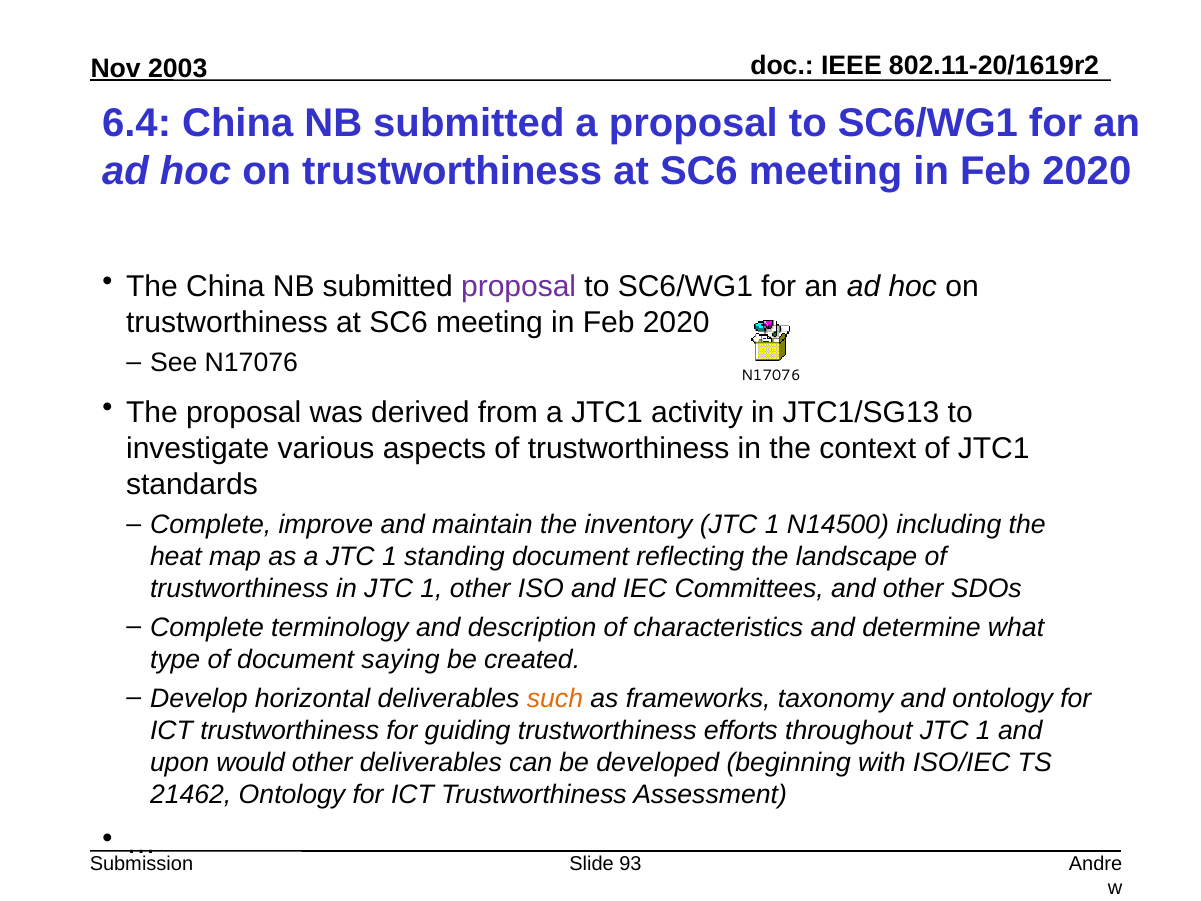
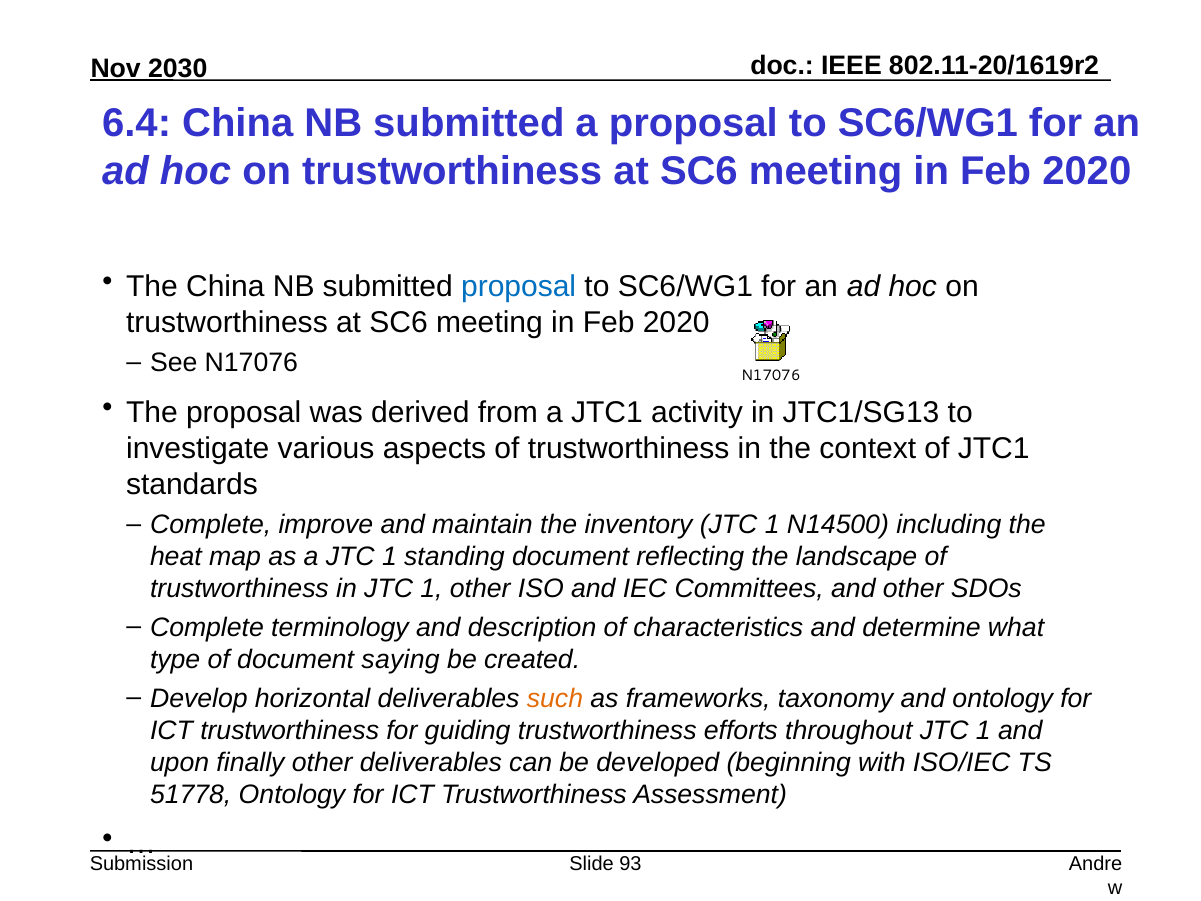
2003: 2003 -> 2030
proposal at (519, 286) colour: purple -> blue
would: would -> finally
21462: 21462 -> 51778
